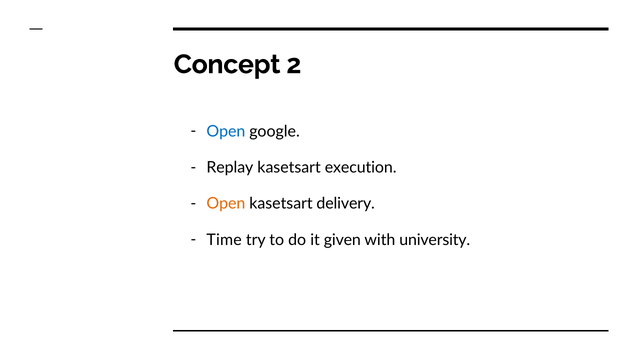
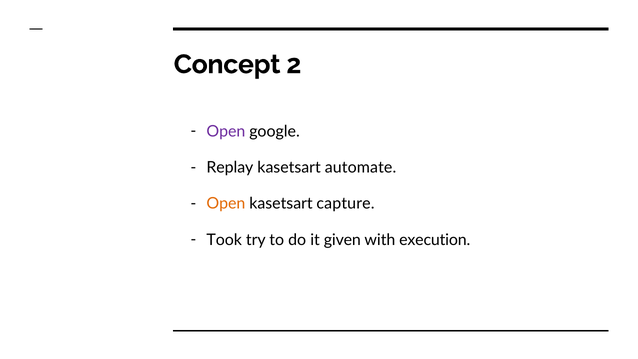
Open at (226, 131) colour: blue -> purple
execution: execution -> automate
delivery: delivery -> capture
Time: Time -> Took
university: university -> execution
